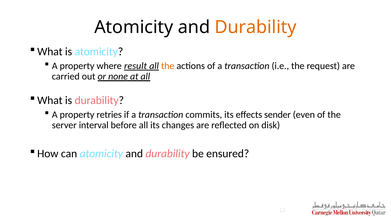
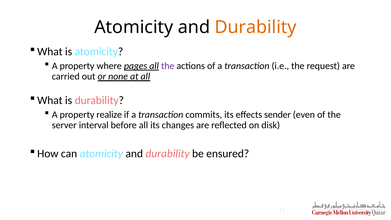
result: result -> pages
the at (168, 66) colour: orange -> purple
retries: retries -> realize
